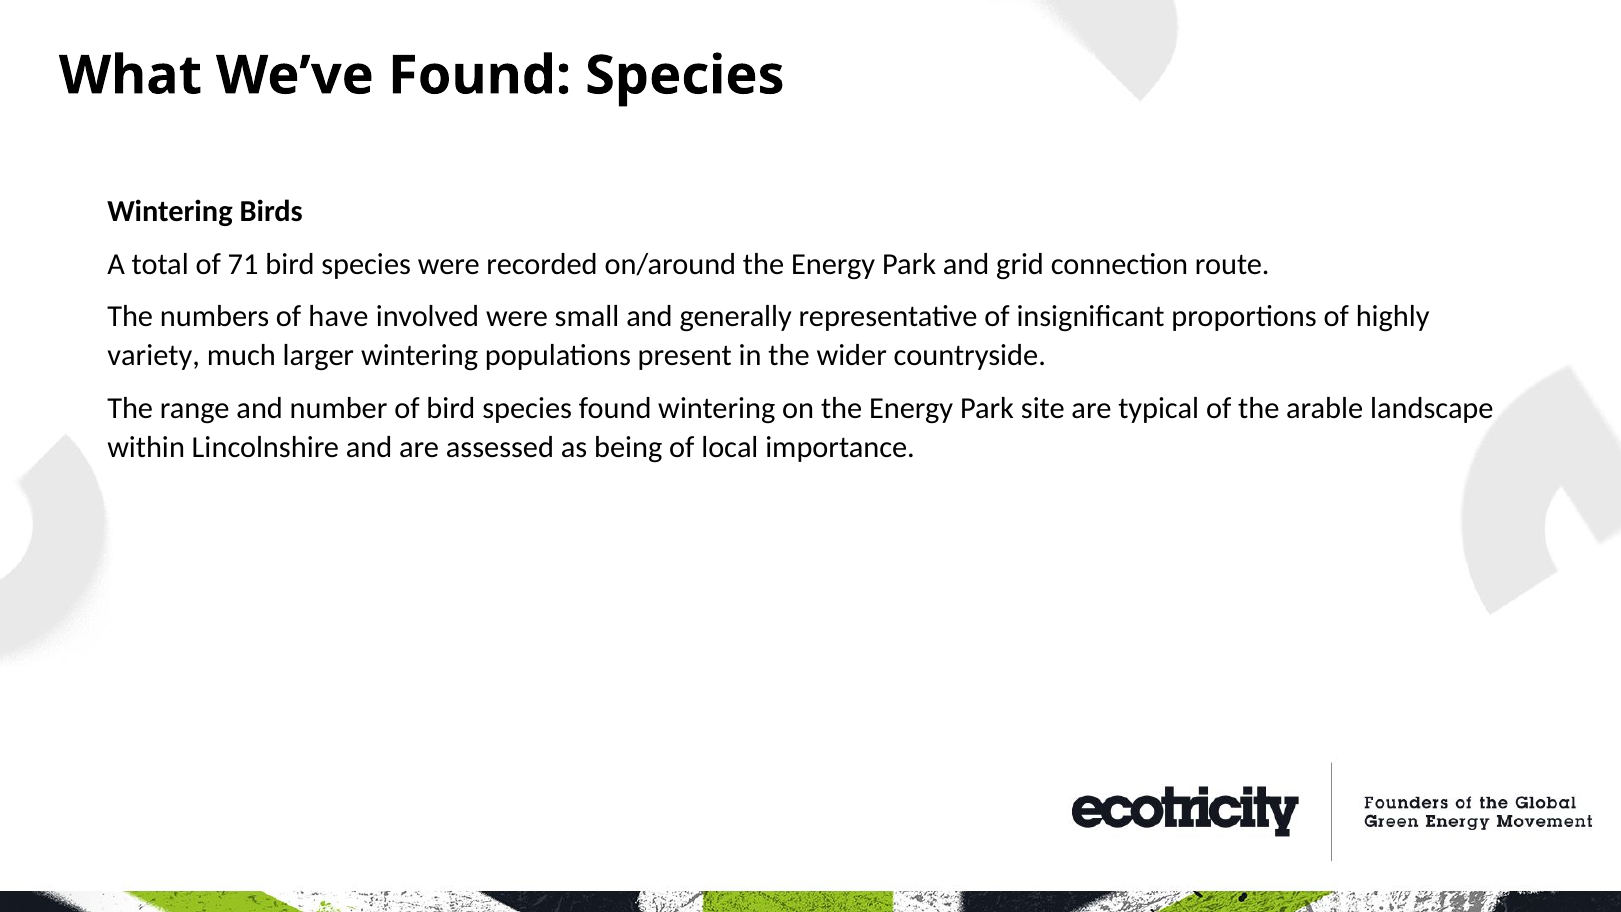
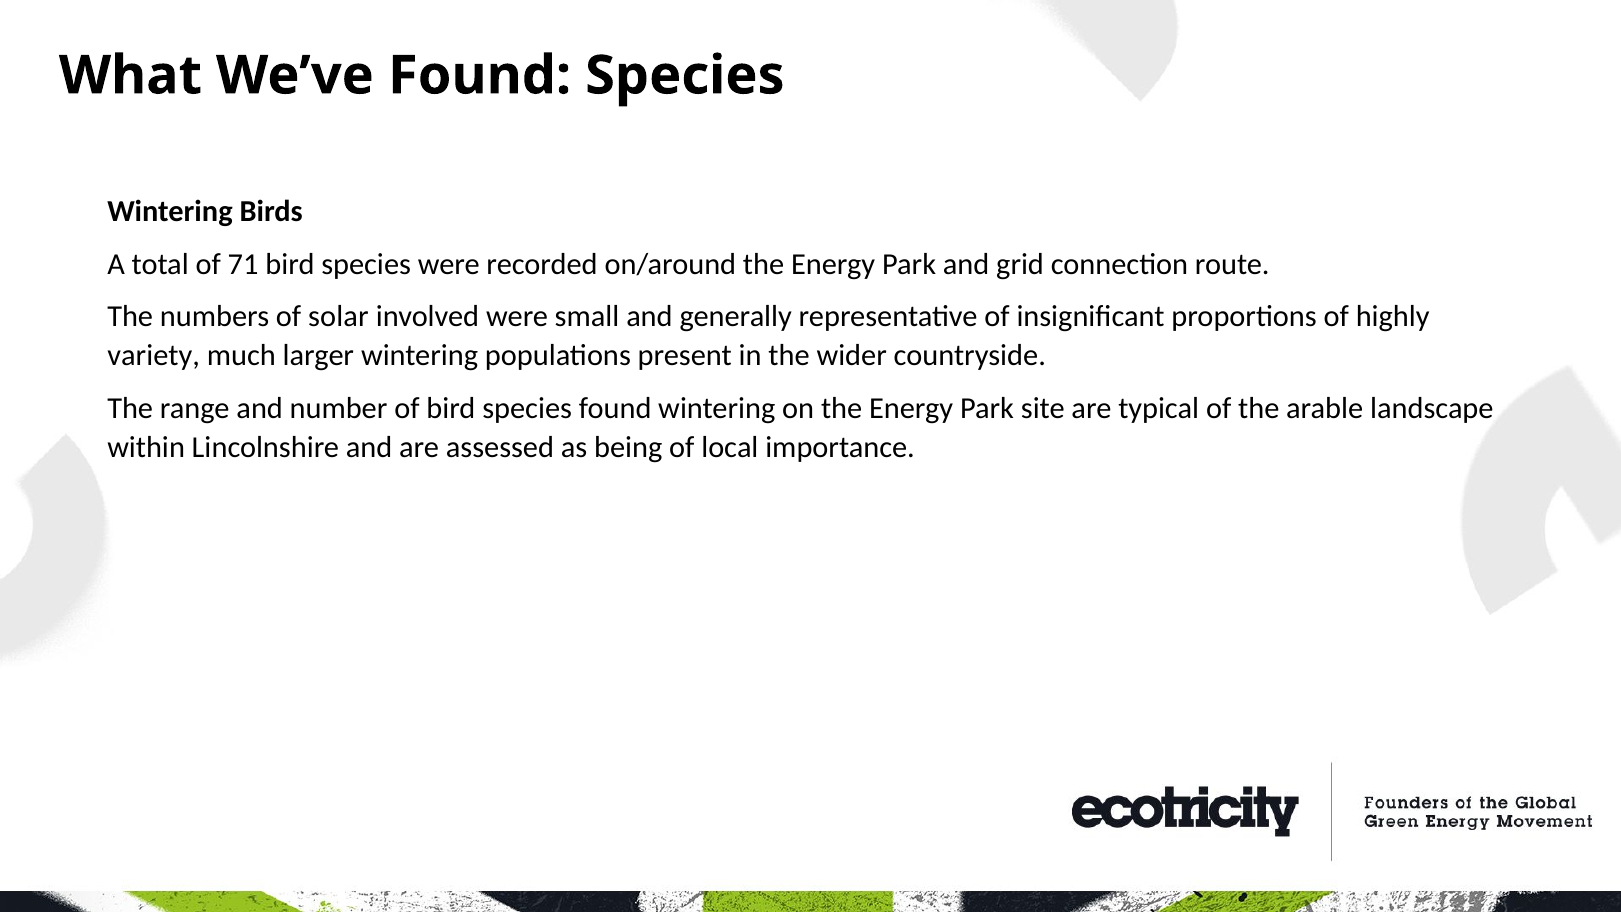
have: have -> solar
